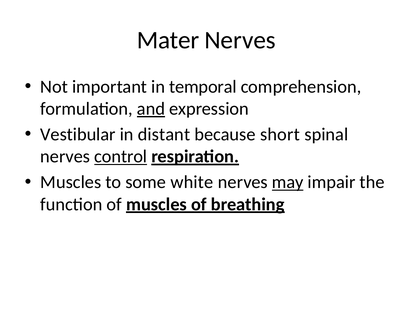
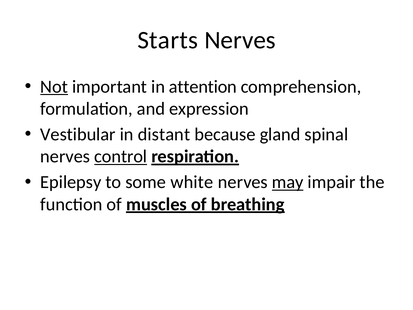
Mater: Mater -> Starts
Not underline: none -> present
temporal: temporal -> attention
and underline: present -> none
short: short -> gland
Muscles at (71, 182): Muscles -> Epilepsy
